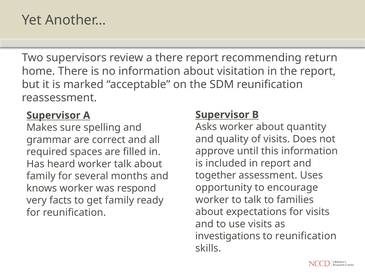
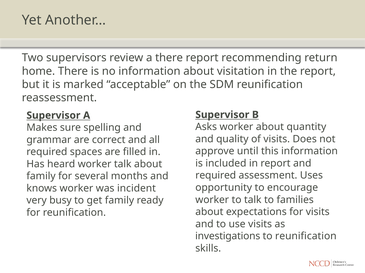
together at (216, 176): together -> required
respond: respond -> incident
facts: facts -> busy
